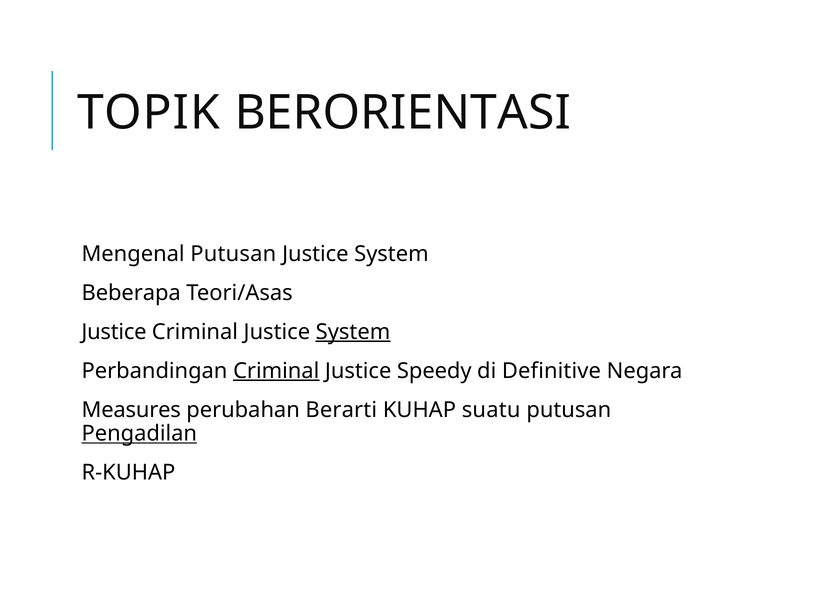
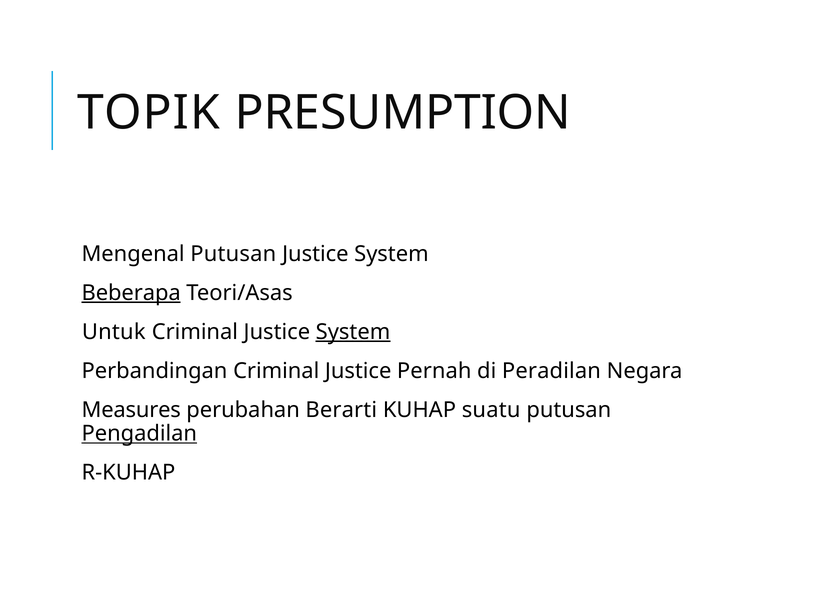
BERORIENTASI: BERORIENTASI -> PRESUMPTION
Beberapa underline: none -> present
Justice at (114, 332): Justice -> Untuk
Criminal at (276, 371) underline: present -> none
Speedy: Speedy -> Pernah
Definitive: Definitive -> Peradilan
